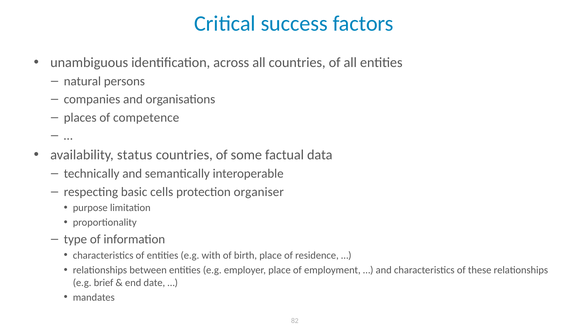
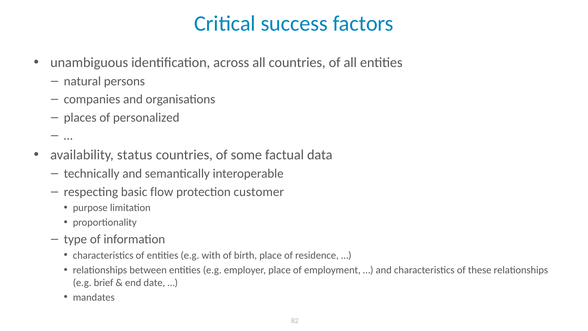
competence: competence -> personalized
cells: cells -> flow
organiser: organiser -> customer
